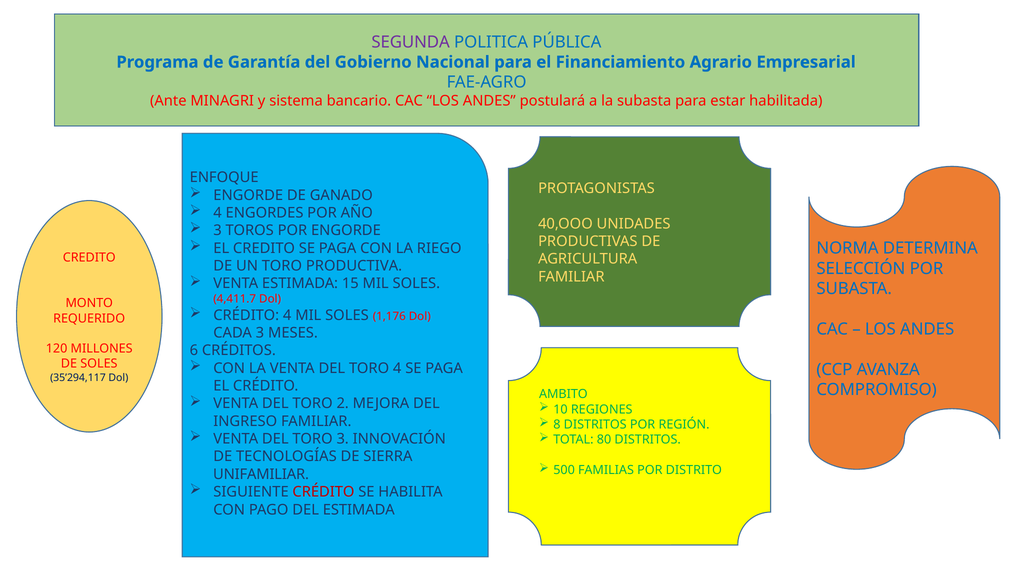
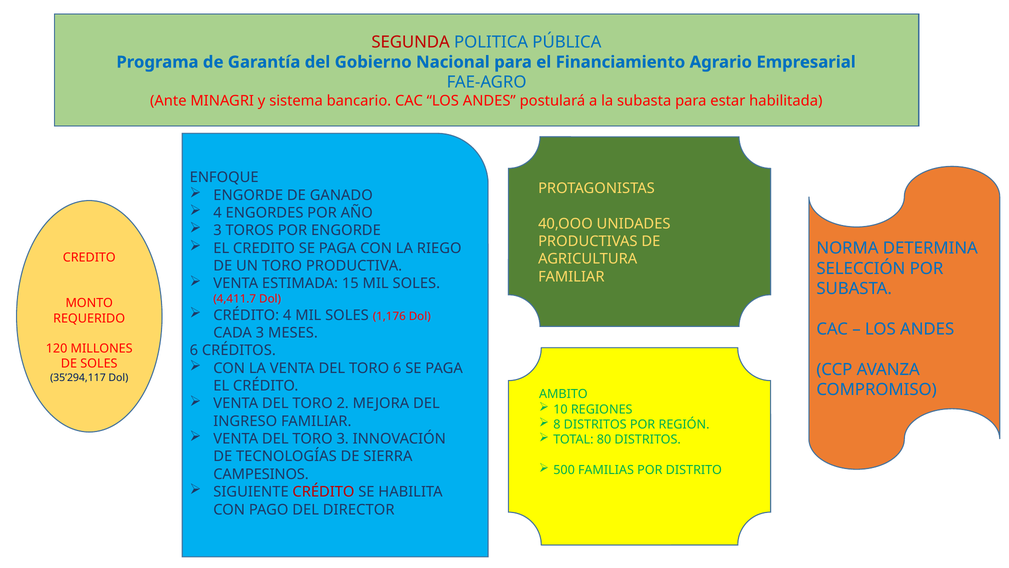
SEGUNDA colour: purple -> red
TORO 4: 4 -> 6
UNIFAMILIAR: UNIFAMILIAR -> CAMPESINOS
DEL ESTIMADA: ESTIMADA -> DIRECTOR
